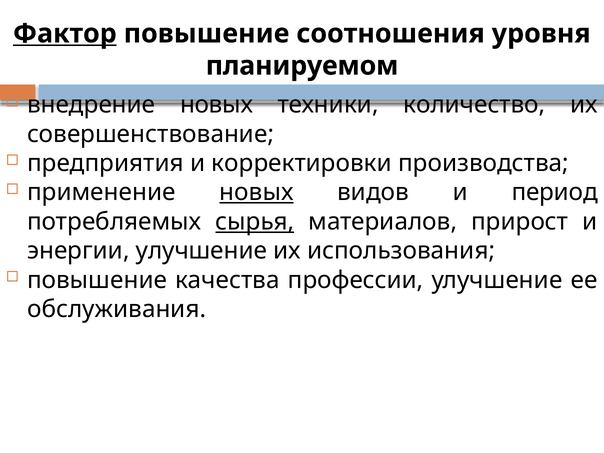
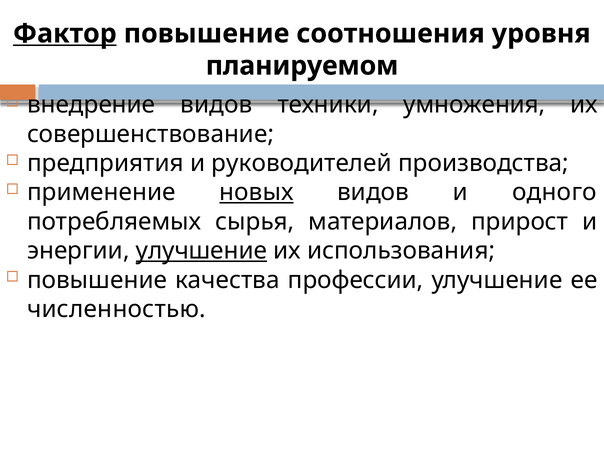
внедрение новых: новых -> видов
количество: количество -> умножения
корректировки: корректировки -> руководителей
период: период -> одного
сырья underline: present -> none
улучшение at (201, 251) underline: none -> present
обслуживания: обслуживания -> численностью
